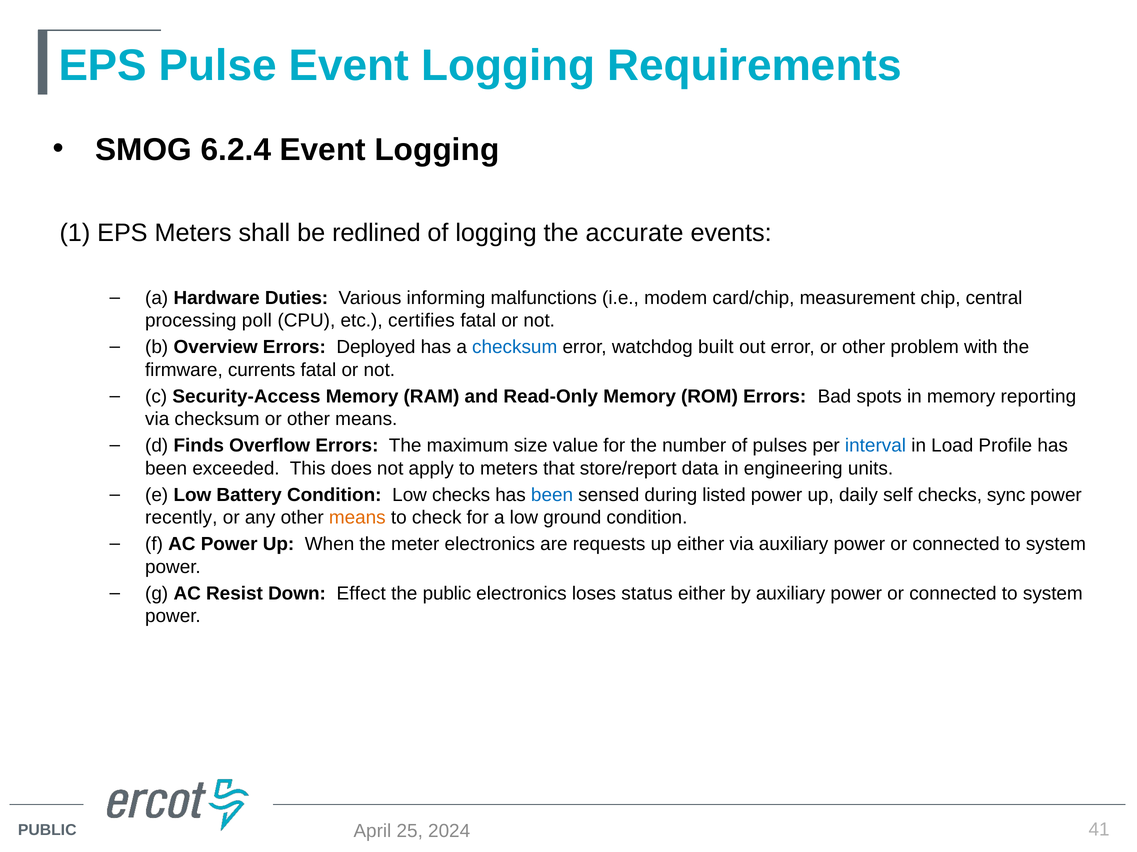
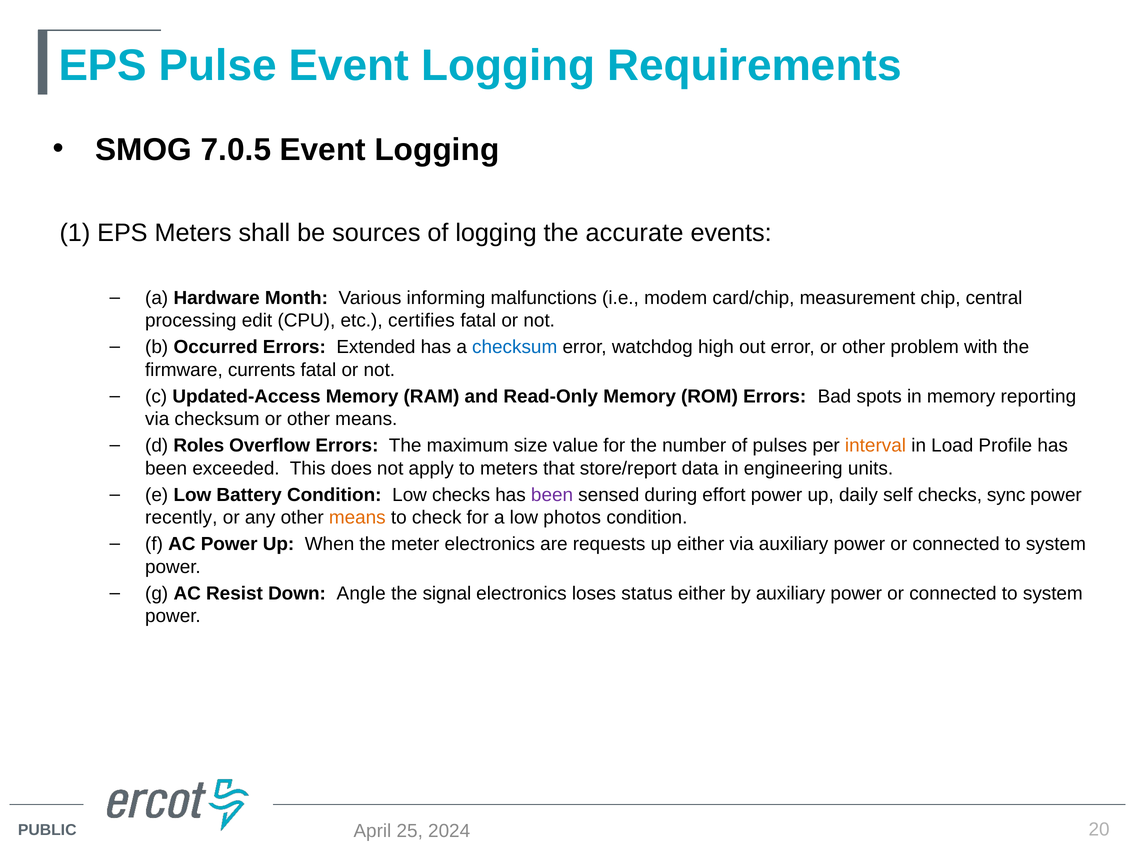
6.2.4: 6.2.4 -> 7.0.5
redlined: redlined -> sources
Duties: Duties -> Month
poll: poll -> edit
Overview: Overview -> Occurred
Deployed: Deployed -> Extended
built: built -> high
Security-Access: Security-Access -> Updated-Access
Finds: Finds -> Roles
interval colour: blue -> orange
been at (552, 495) colour: blue -> purple
listed: listed -> effort
ground: ground -> photos
Effect: Effect -> Angle
the public: public -> signal
41: 41 -> 20
